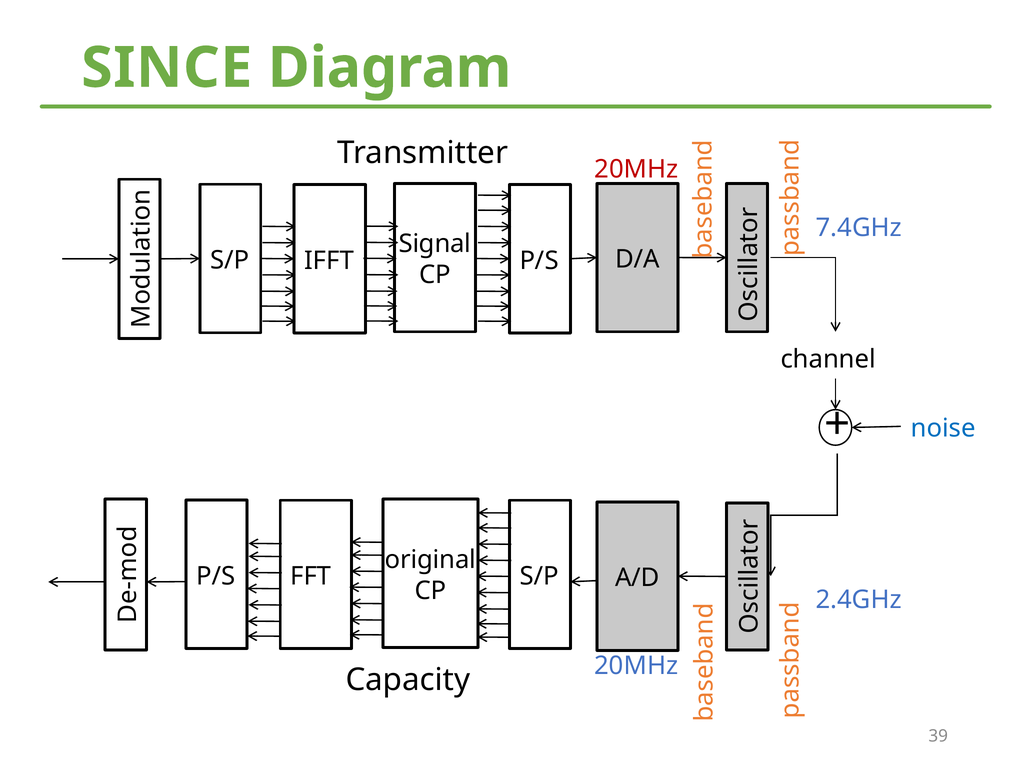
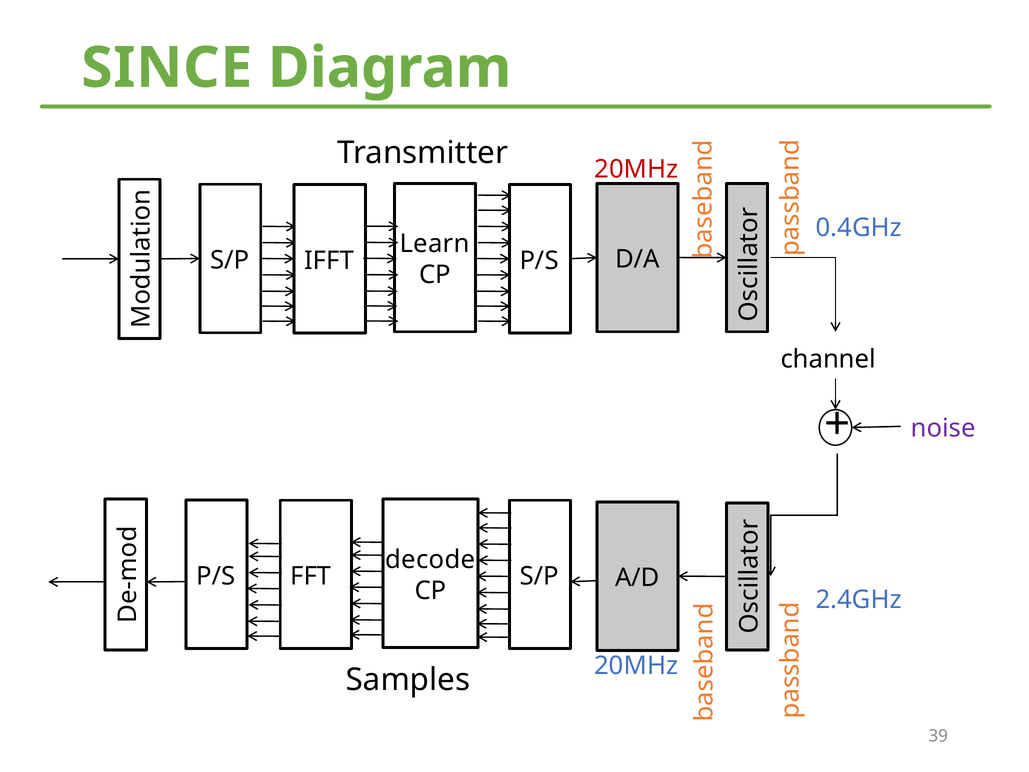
7.4GHz: 7.4GHz -> 0.4GHz
Signal: Signal -> Learn
noise colour: blue -> purple
original: original -> decode
Capacity: Capacity -> Samples
